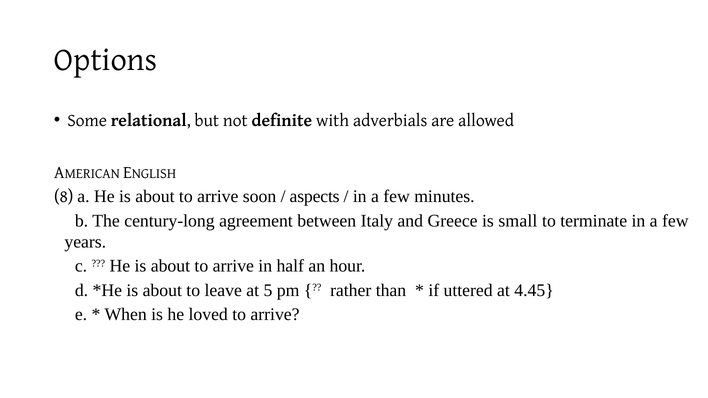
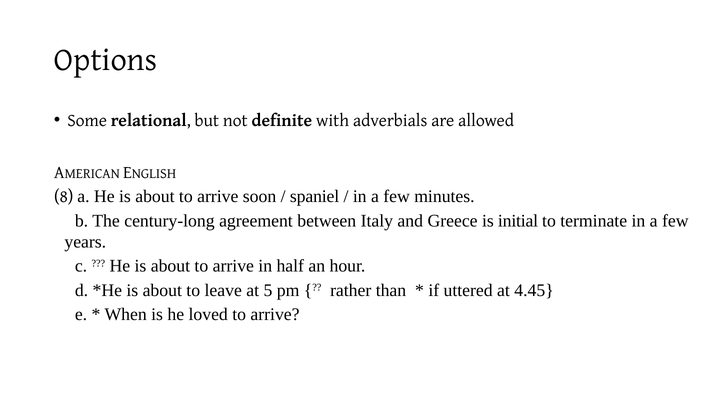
aspects: aspects -> spaniel
small: small -> initial
